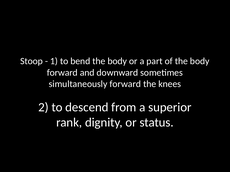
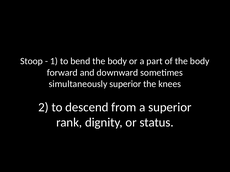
simultaneously forward: forward -> superior
